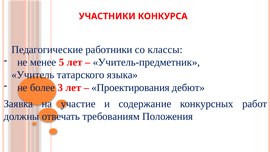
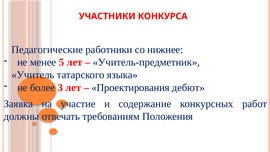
классы: классы -> нижнее
